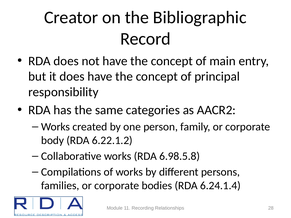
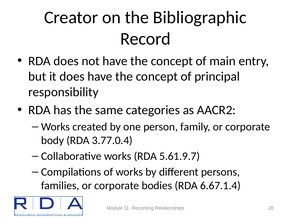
6.22.1.2: 6.22.1.2 -> 3.77.0.4
6.98.5.8: 6.98.5.8 -> 5.61.9.7
6.24.1.4: 6.24.1.4 -> 6.67.1.4
